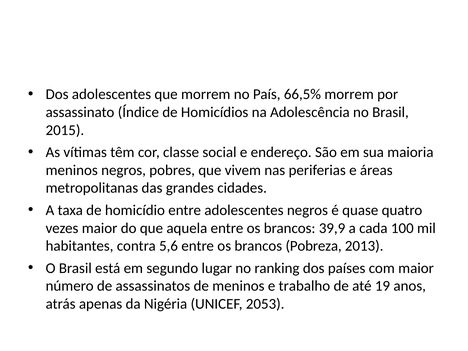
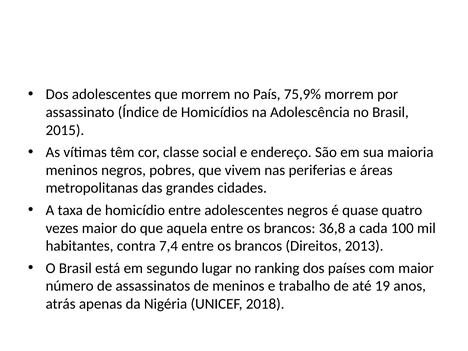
66,5%: 66,5% -> 75,9%
39,9: 39,9 -> 36,8
5,6: 5,6 -> 7,4
Pobreza: Pobreza -> Direitos
2053: 2053 -> 2018
